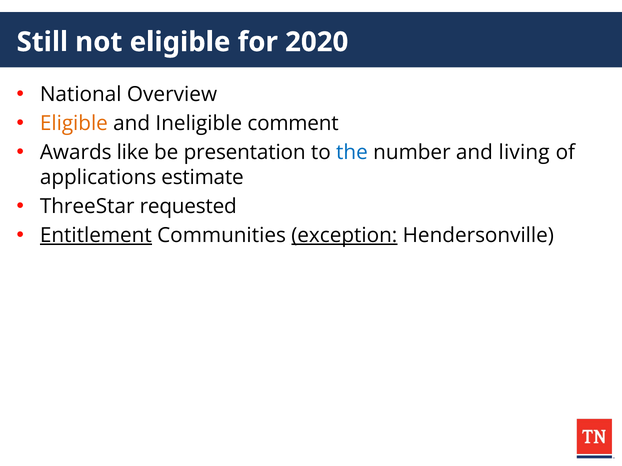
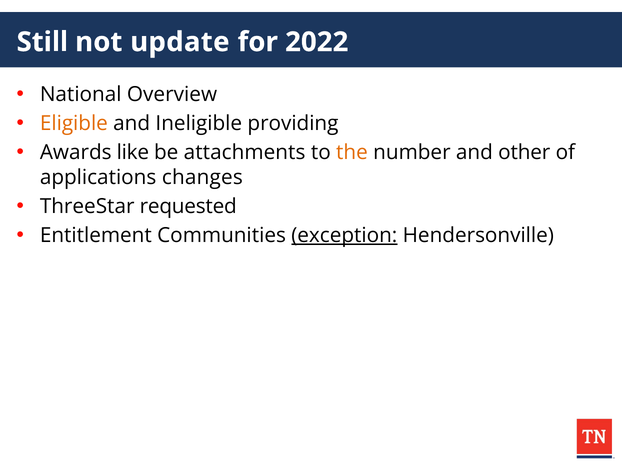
not eligible: eligible -> update
2020: 2020 -> 2022
comment: comment -> providing
presentation: presentation -> attachments
the colour: blue -> orange
living: living -> other
estimate: estimate -> changes
Entitlement underline: present -> none
